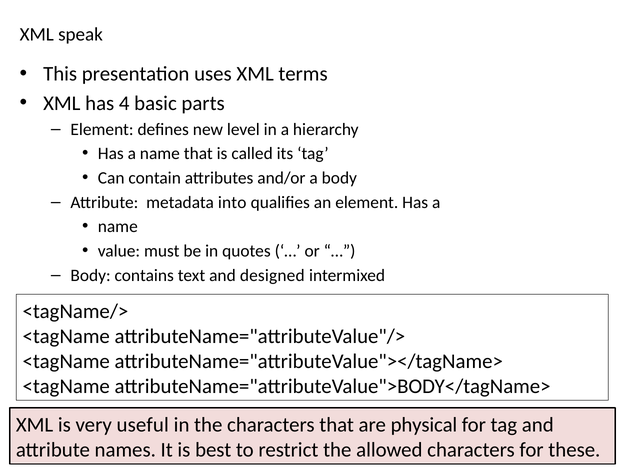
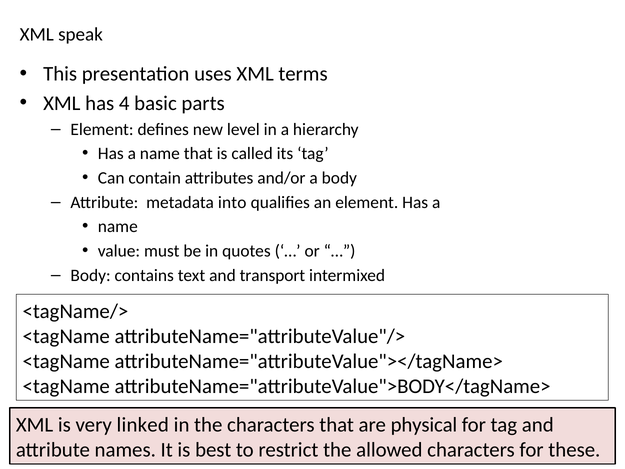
designed: designed -> transport
useful: useful -> linked
